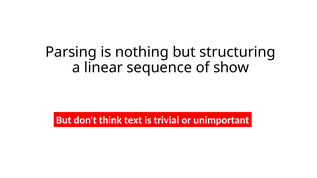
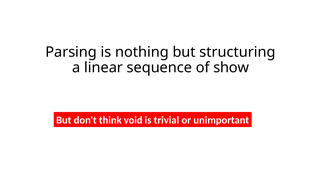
text: text -> void
